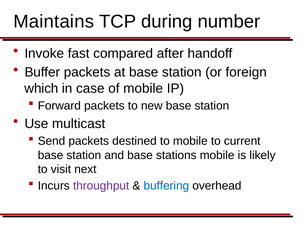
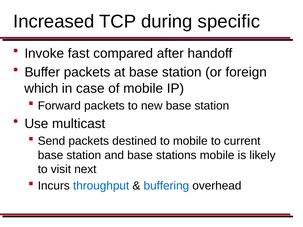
Maintains: Maintains -> Increased
number: number -> specific
throughput colour: purple -> blue
